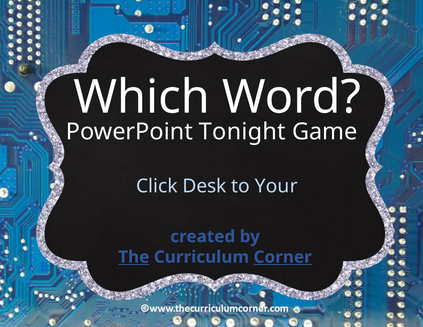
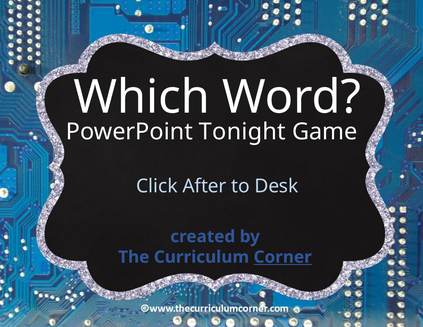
Desk: Desk -> After
Your: Your -> Desk
The underline: present -> none
